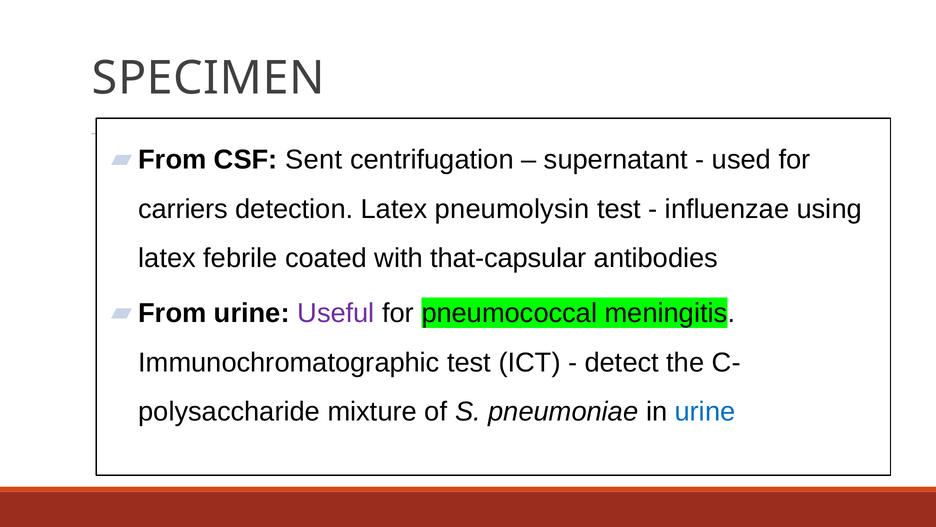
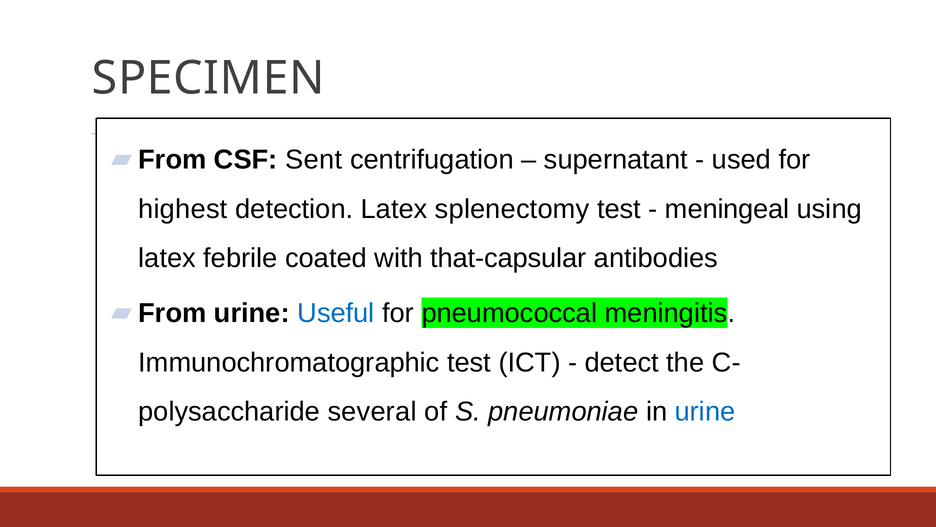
carriers: carriers -> highest
pneumolysin: pneumolysin -> splenectomy
influenzae: influenzae -> meningeal
Useful colour: purple -> blue
mixture: mixture -> several
